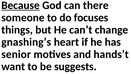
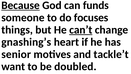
there: there -> funds
can’t underline: none -> present
hands’t: hands’t -> tackle’t
suggests: suggests -> doubled
